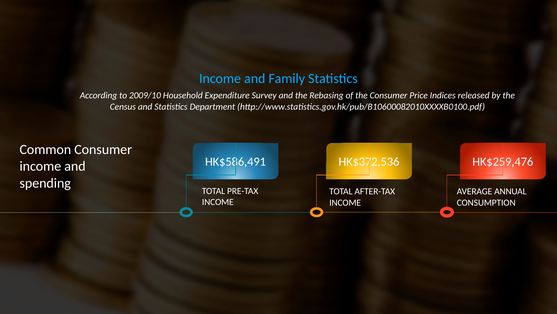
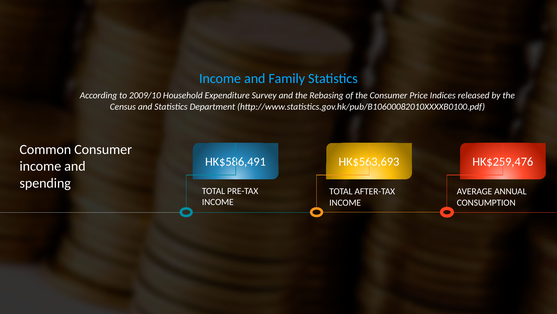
HK$372,536: HK$372,536 -> HK$563,693
